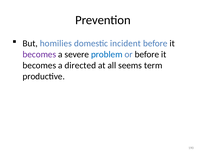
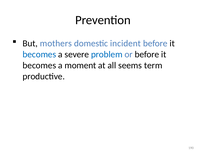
homilies: homilies -> mothers
becomes at (39, 54) colour: purple -> blue
directed: directed -> moment
